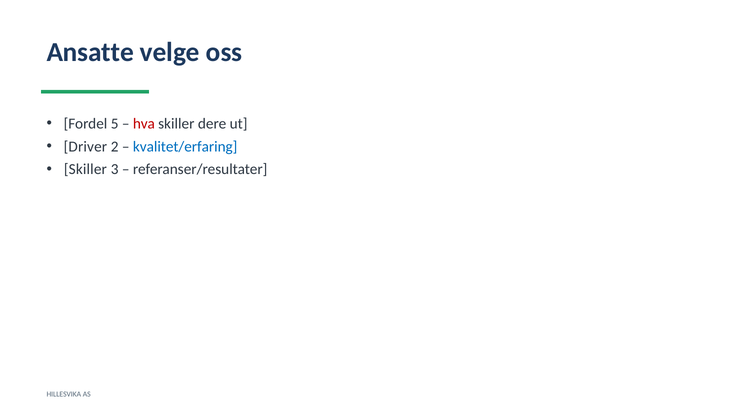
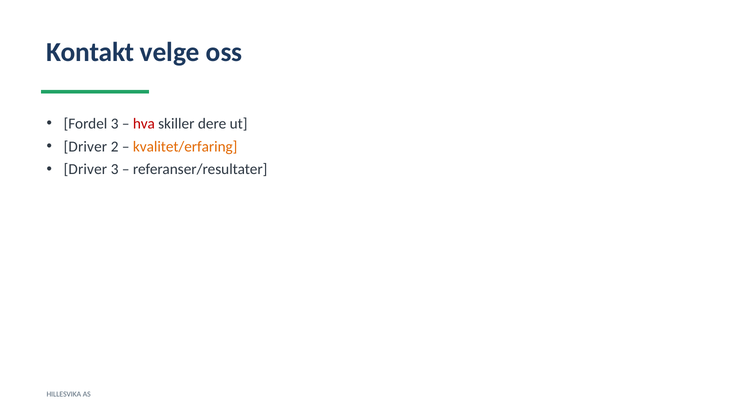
Ansatte: Ansatte -> Kontakt
Fordel 5: 5 -> 3
kvalitet/erfaring colour: blue -> orange
Skiller at (85, 170): Skiller -> Driver
